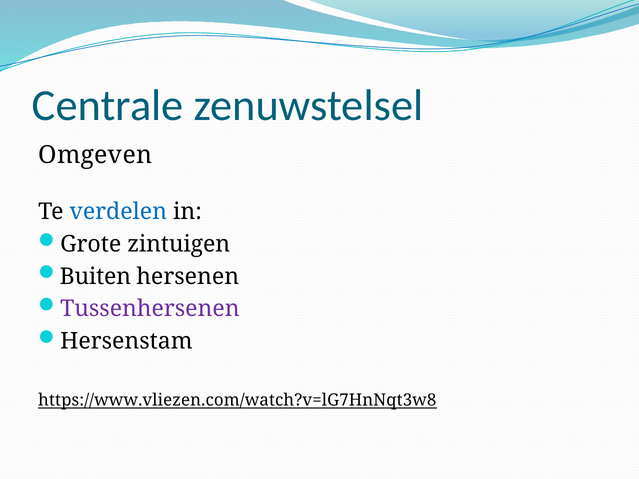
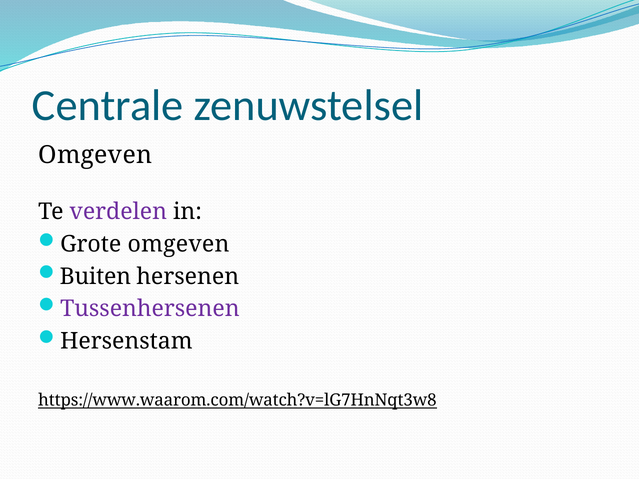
verdelen colour: blue -> purple
Grote zintuigen: zintuigen -> omgeven
https://www.vliezen.com/watch?v=lG7HnNqt3w8: https://www.vliezen.com/watch?v=lG7HnNqt3w8 -> https://www.waarom.com/watch?v=lG7HnNqt3w8
